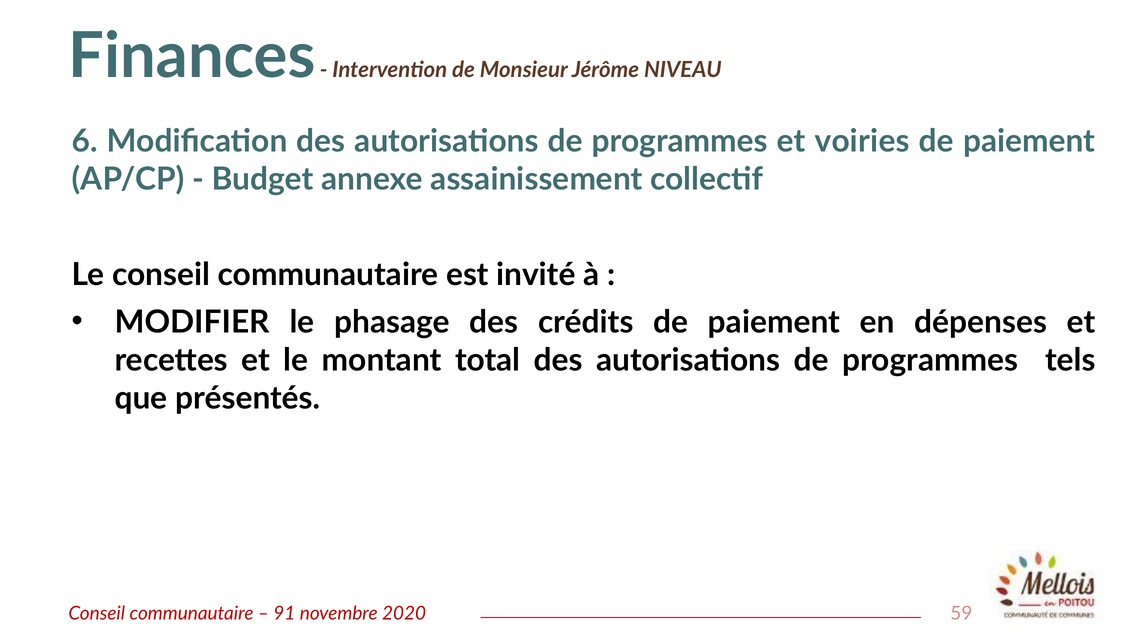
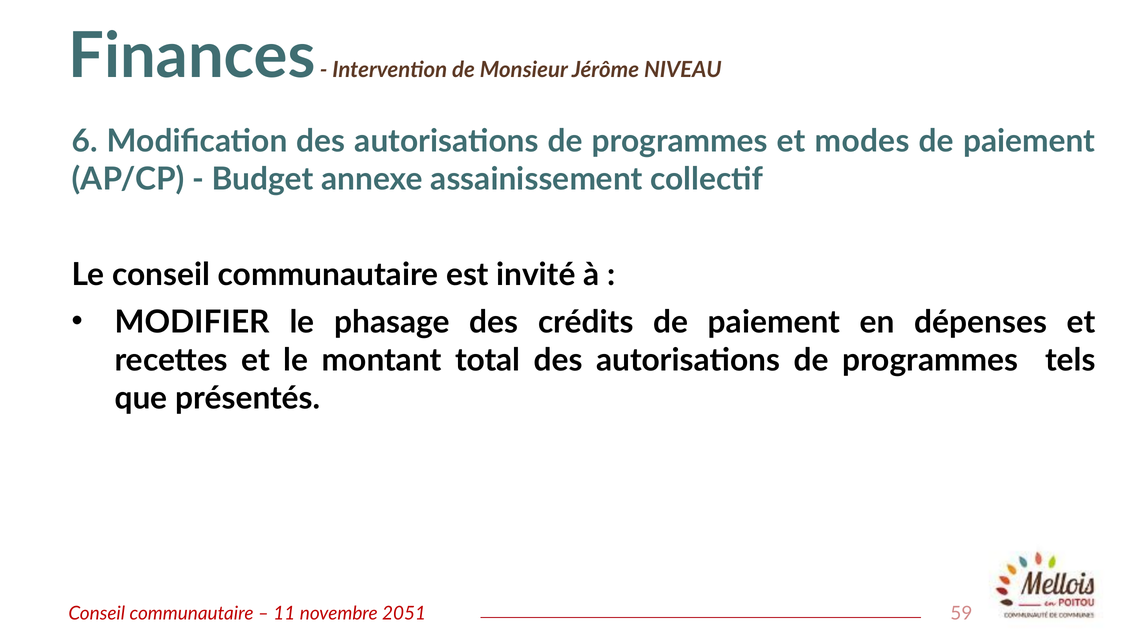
voiries: voiries -> modes
91: 91 -> 11
2020: 2020 -> 2051
